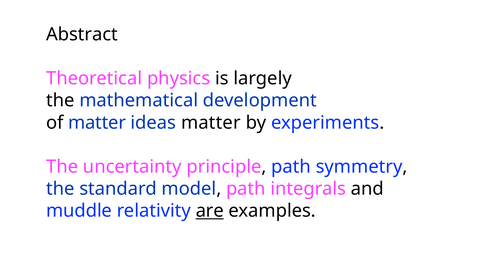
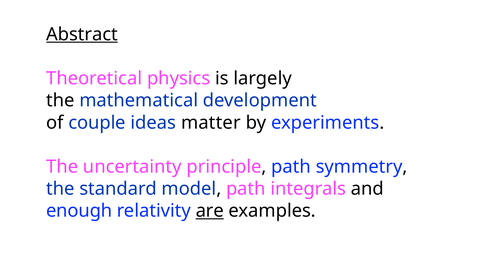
Abstract underline: none -> present
of matter: matter -> couple
muddle: muddle -> enough
